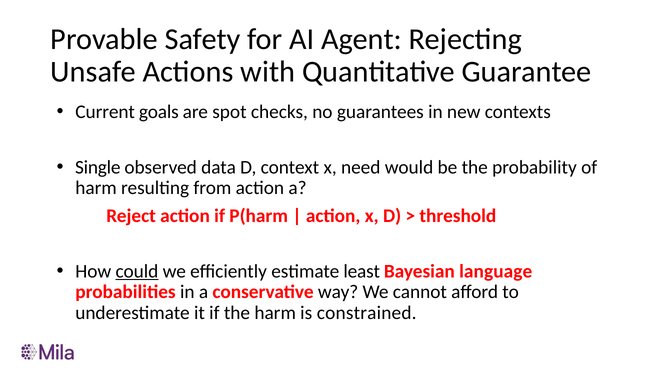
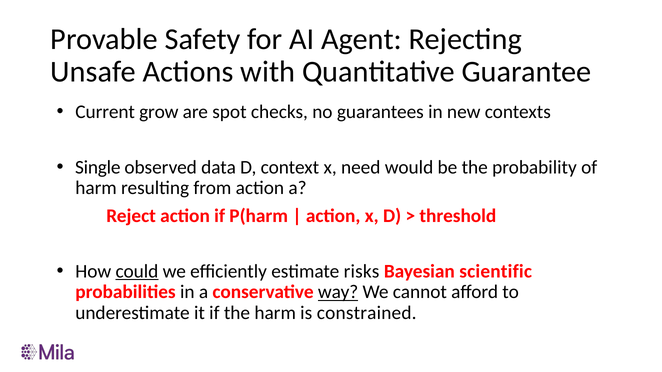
goals: goals -> grow
least: least -> risks
language: language -> scientific
way underline: none -> present
